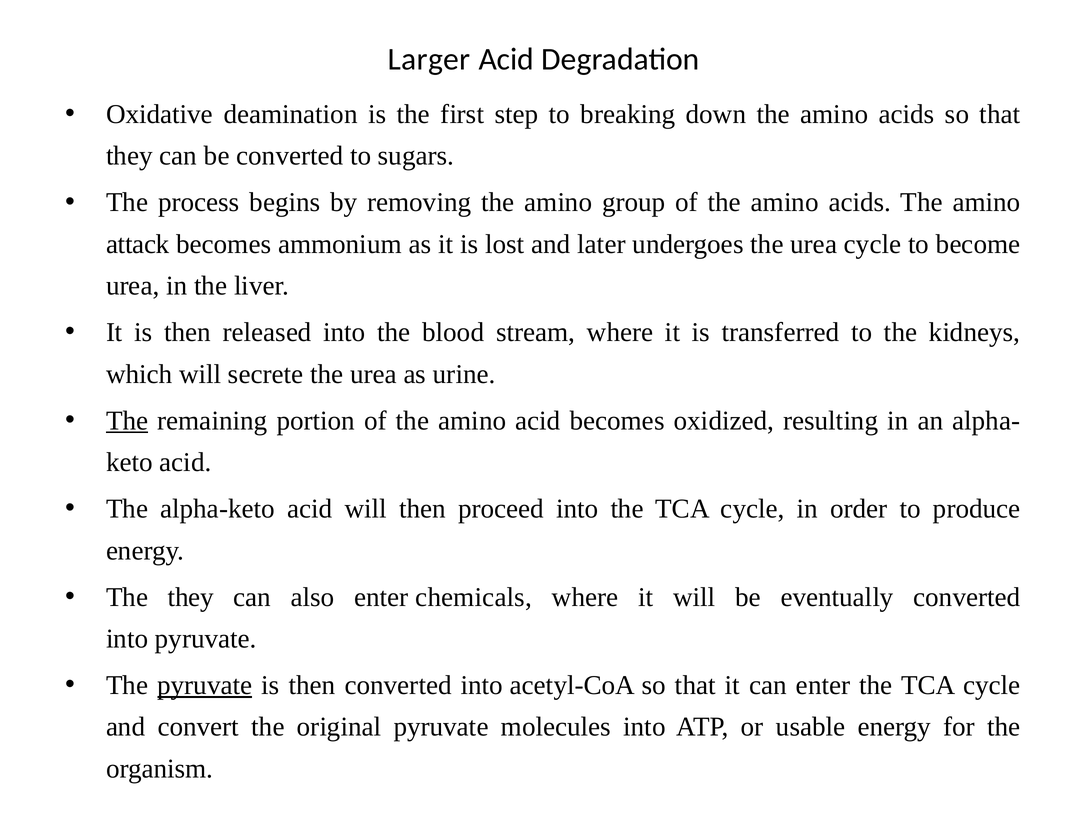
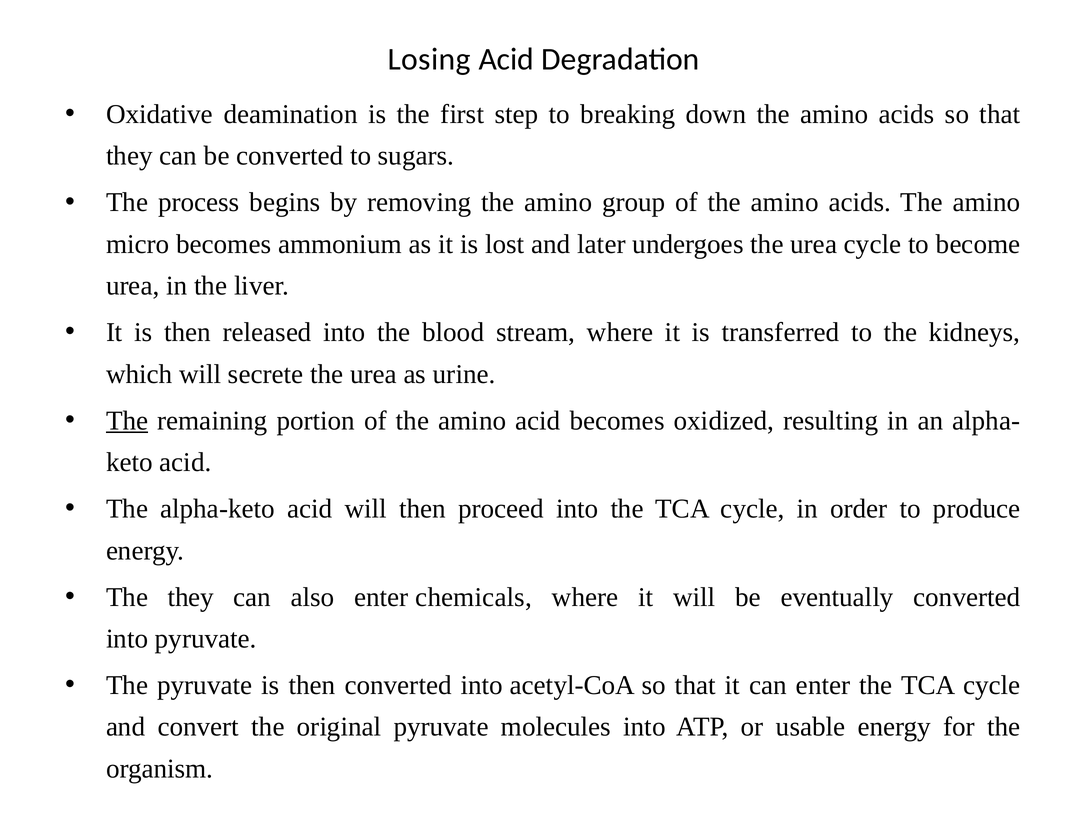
Larger: Larger -> Losing
attack: attack -> micro
pyruvate at (205, 685) underline: present -> none
